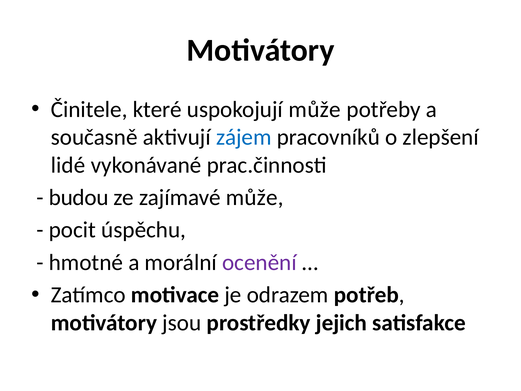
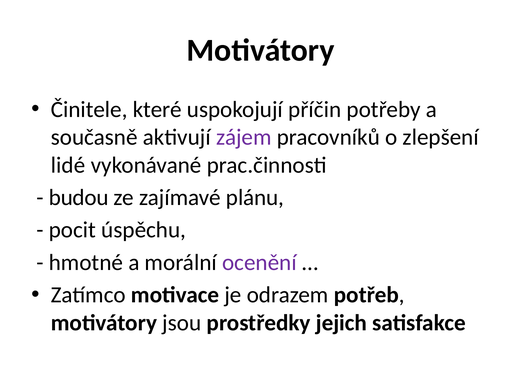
uspokojují může: může -> příčin
zájem colour: blue -> purple
zajímavé může: může -> plánu
